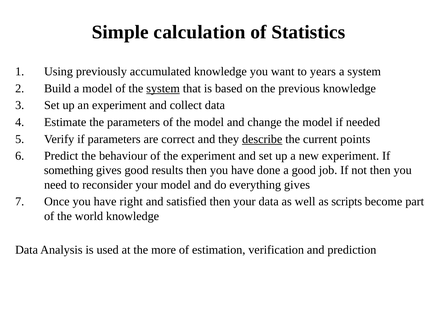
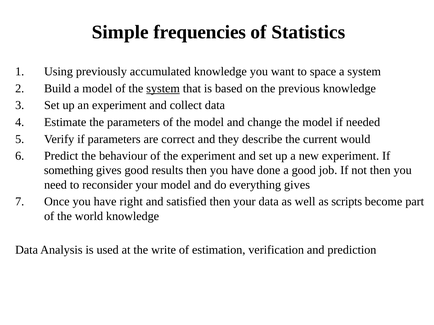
calculation: calculation -> frequencies
years: years -> space
describe underline: present -> none
points: points -> would
more: more -> write
